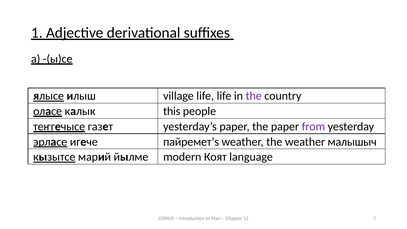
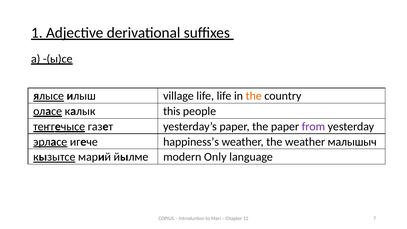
the at (254, 96) colour: purple -> orange
пайремет’s: пайремет’s -> happiness’s
Коят: Коят -> Only
